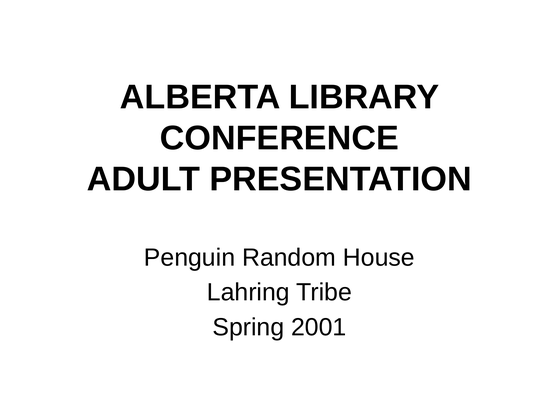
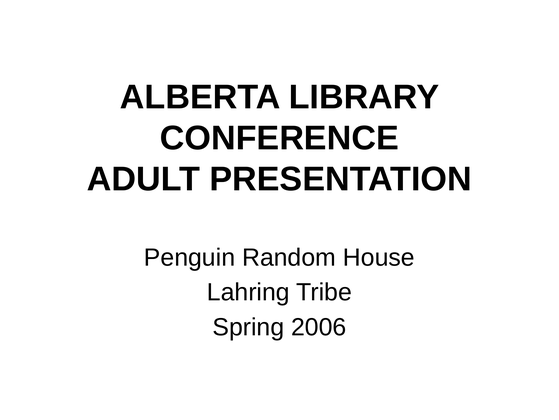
2001: 2001 -> 2006
